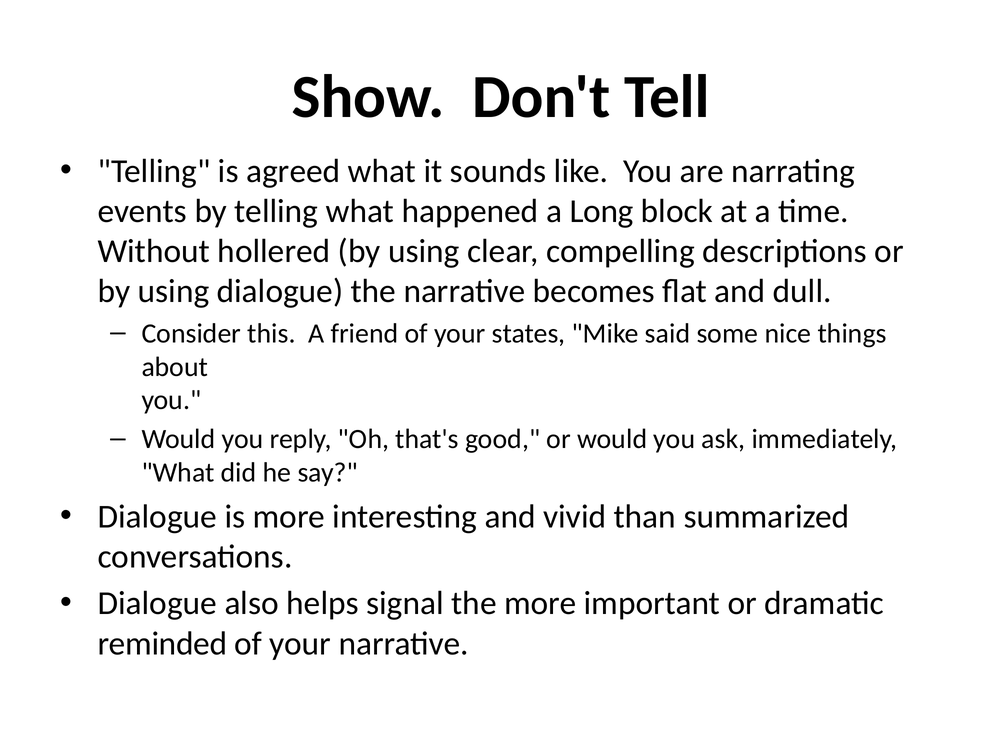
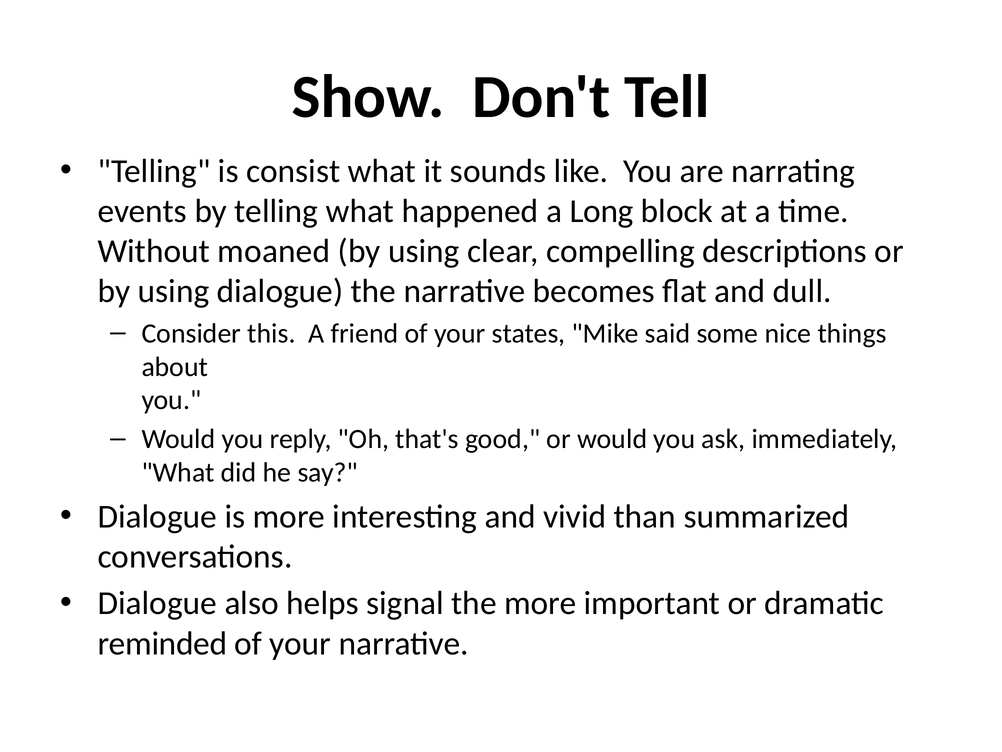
agreed: agreed -> consist
hollered: hollered -> moaned
